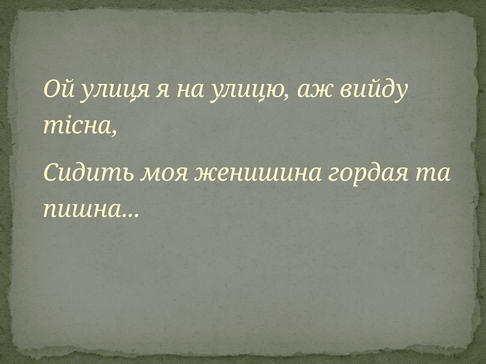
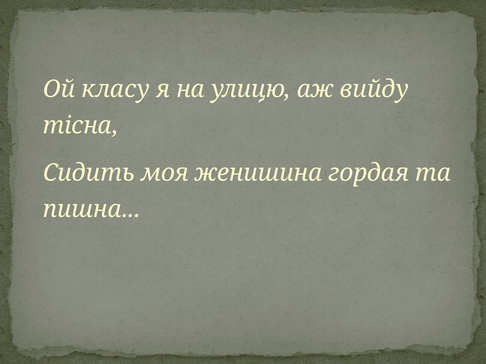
улиця: улиця -> класу
